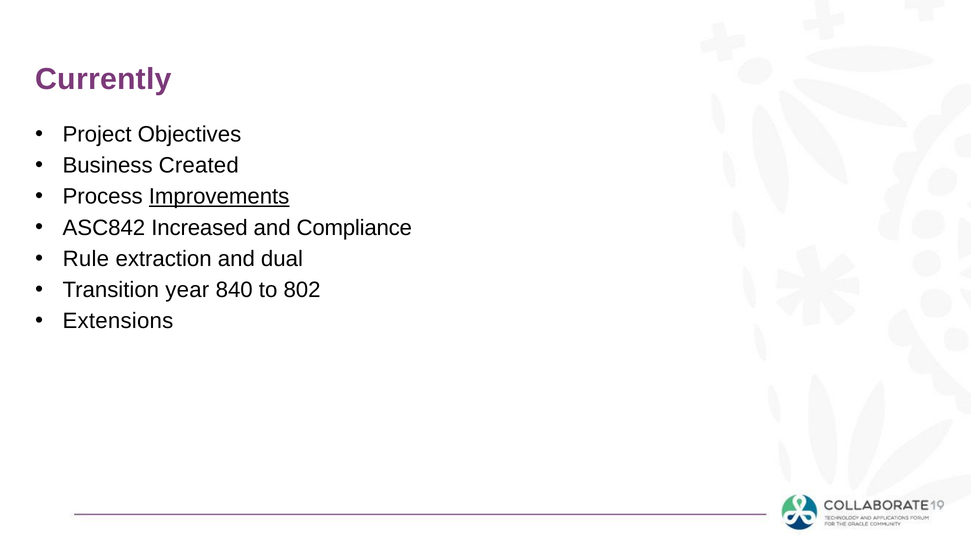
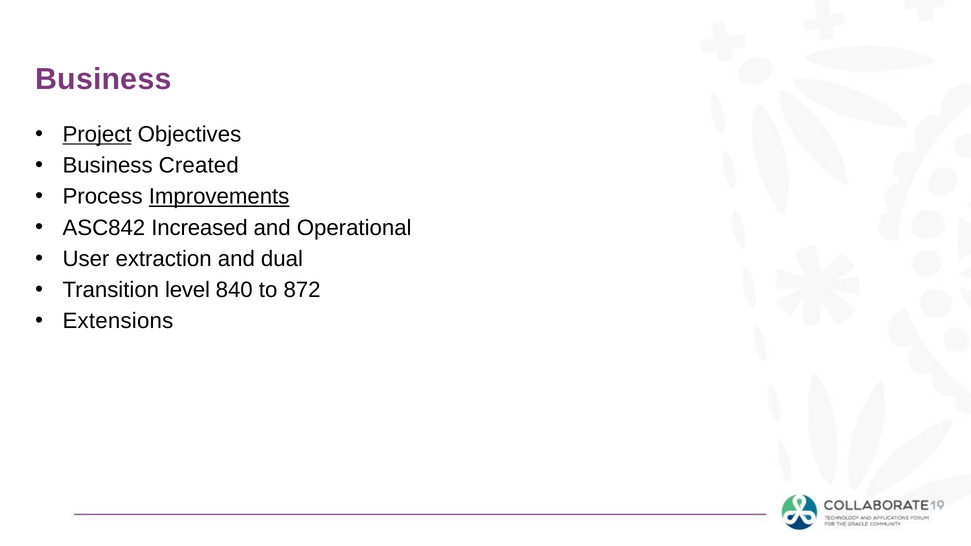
Currently at (103, 79): Currently -> Business
Project underline: none -> present
Compliance: Compliance -> Operational
Rule: Rule -> User
year: year -> level
802: 802 -> 872
